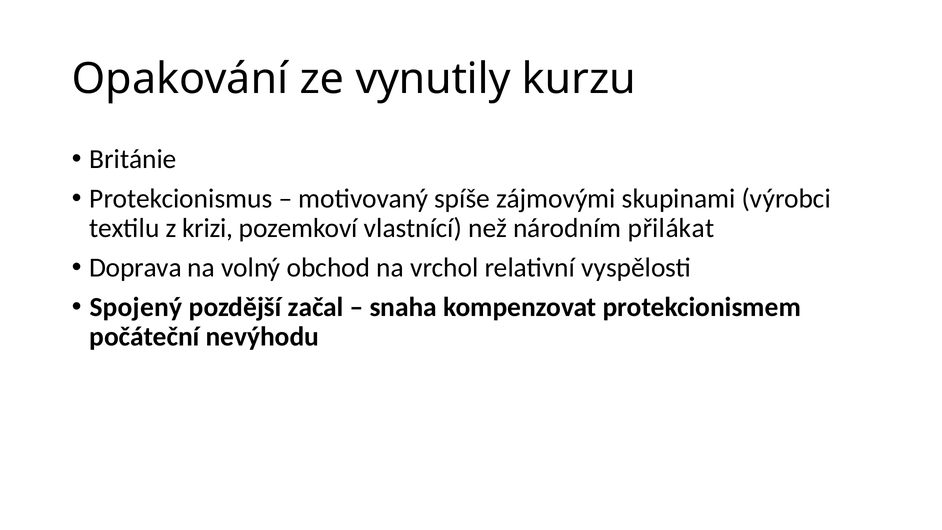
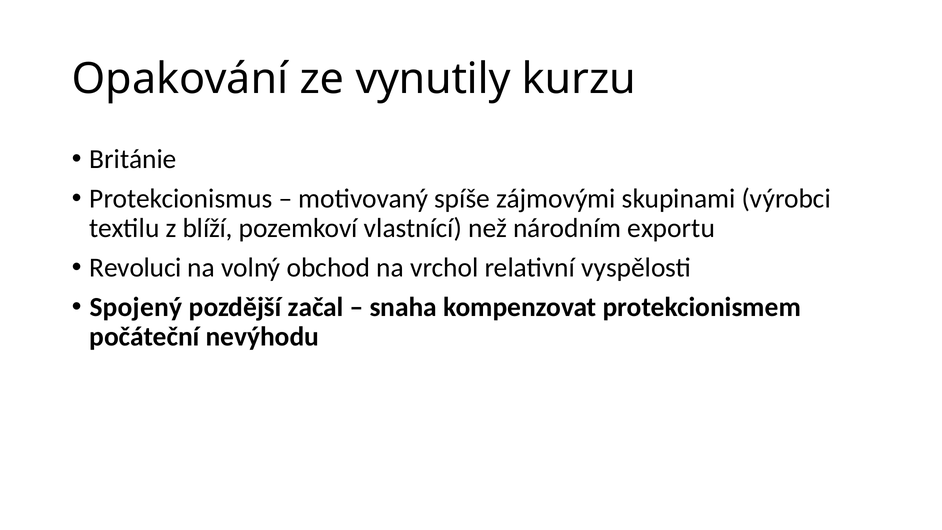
krizi: krizi -> blíží
přilákat: přilákat -> exportu
Doprava: Doprava -> Revoluci
